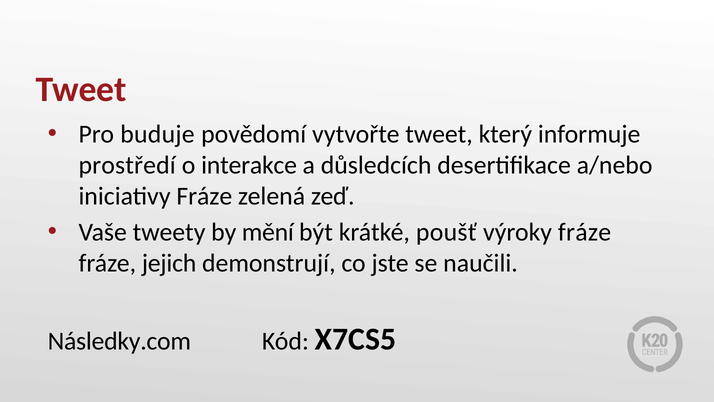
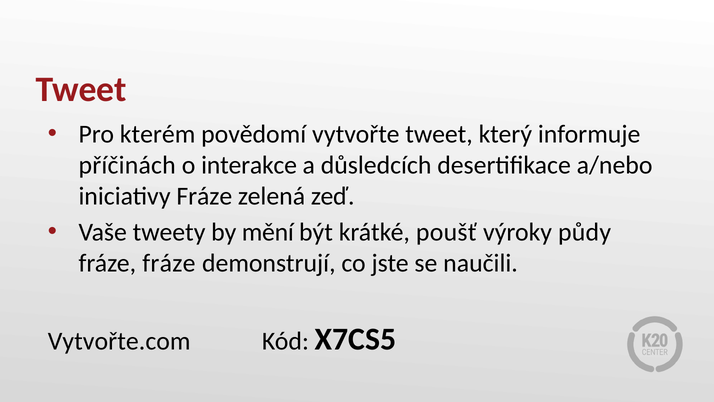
buduje: buduje -> kterém
prostředí: prostředí -> příčinách
výroky fráze: fráze -> půdy
fráze jejich: jejich -> fráze
Následky.com: Následky.com -> Vytvořte.com
